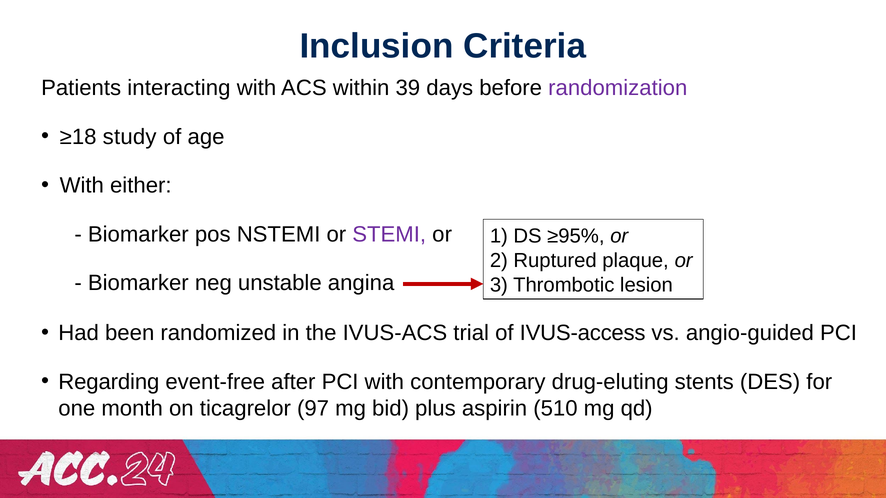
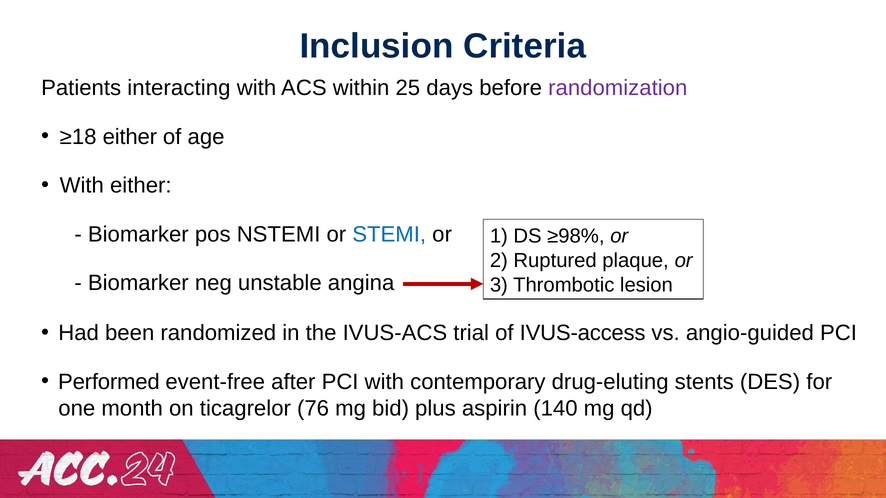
39: 39 -> 25
≥18 study: study -> either
STEMI colour: purple -> blue
≥95%: ≥95% -> ≥98%
Regarding: Regarding -> Performed
97: 97 -> 76
510: 510 -> 140
